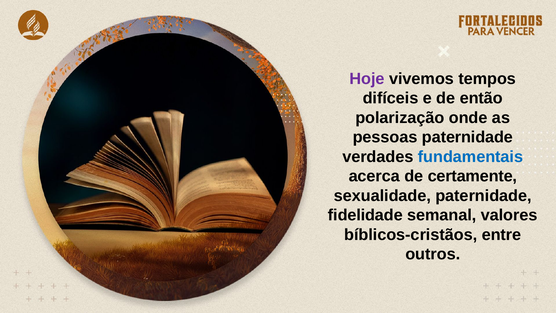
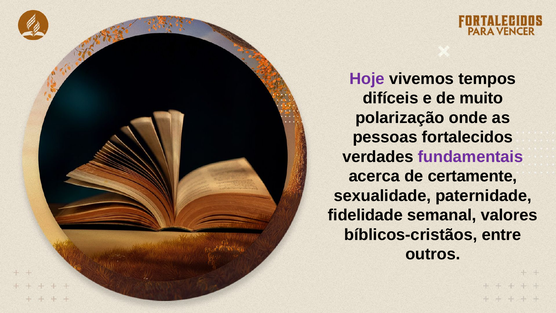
então: então -> muito
pessoas paternidade: paternidade -> fortalecidos
fundamentais colour: blue -> purple
